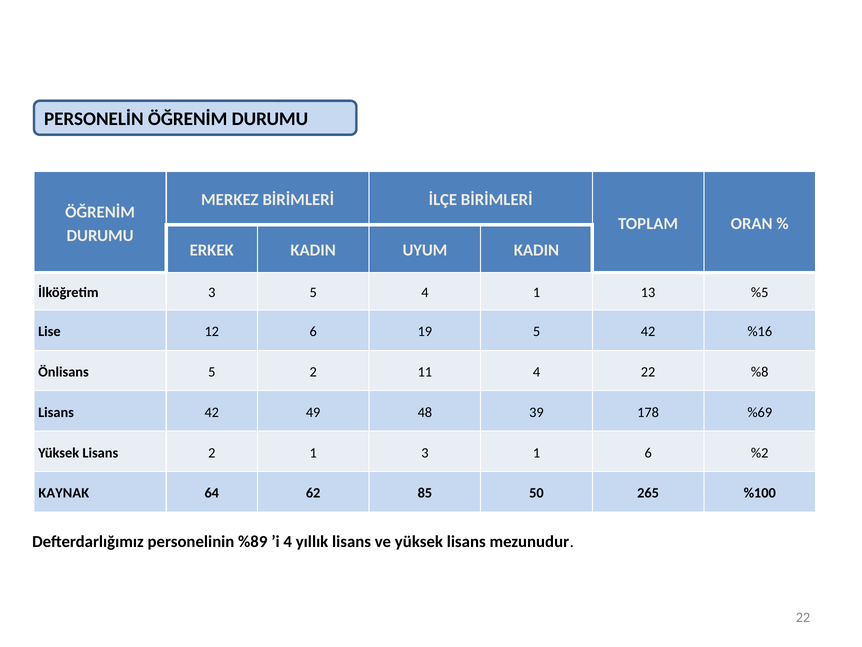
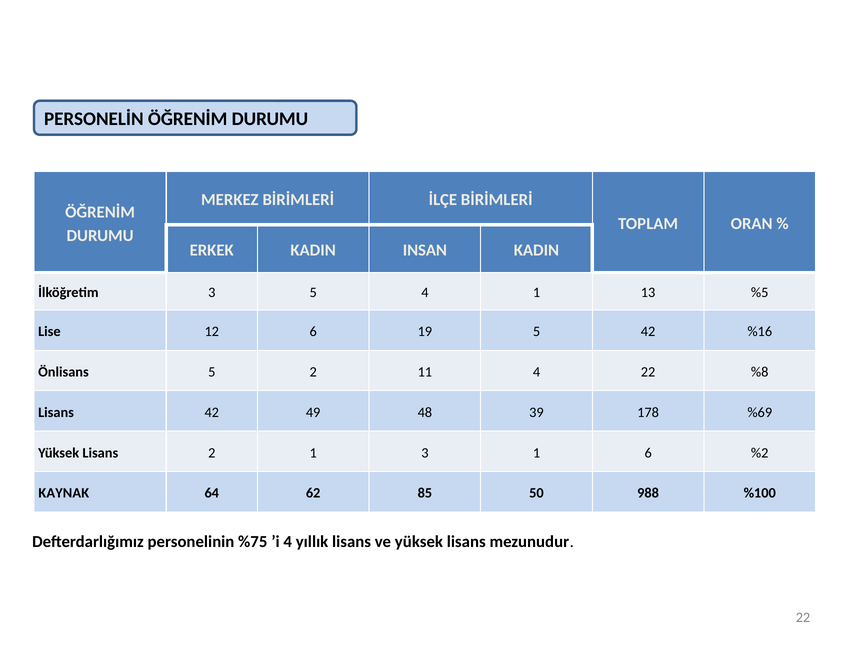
UYUM: UYUM -> INSAN
265: 265 -> 988
%89: %89 -> %75
